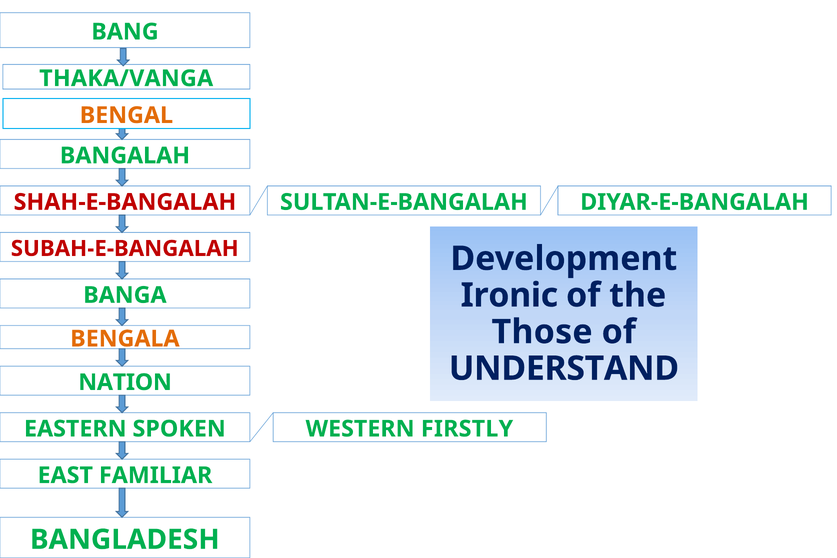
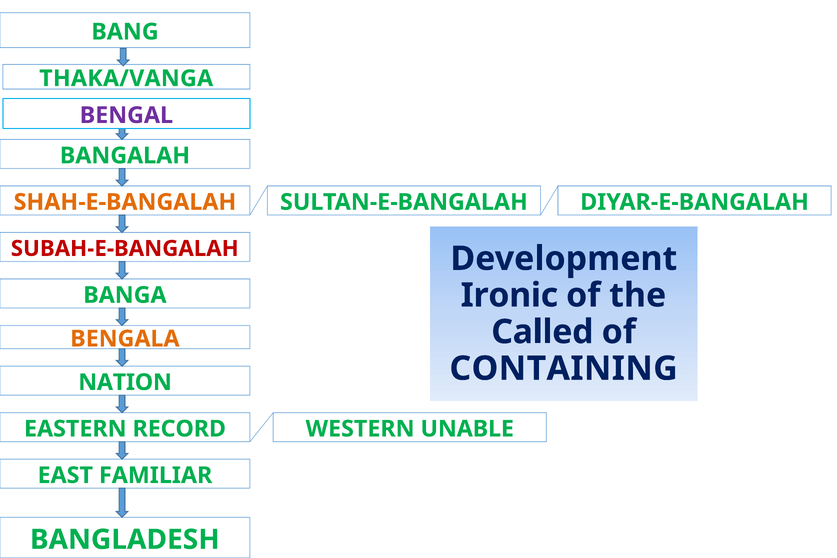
BENGAL colour: orange -> purple
SHAH-E-BANGALAH colour: red -> orange
Those: Those -> Called
UNDERSTAND: UNDERSTAND -> CONTAINING
SPOKEN: SPOKEN -> RECORD
FIRSTLY: FIRSTLY -> UNABLE
